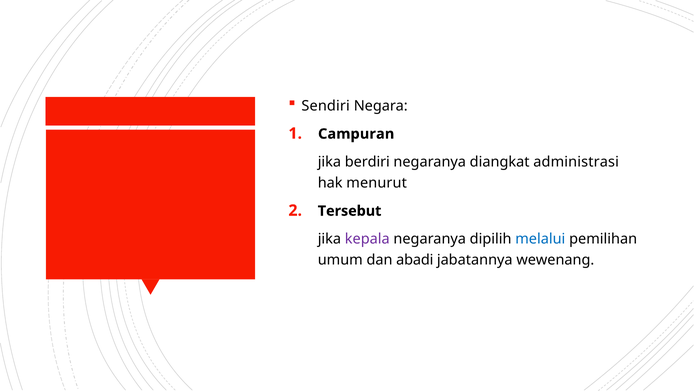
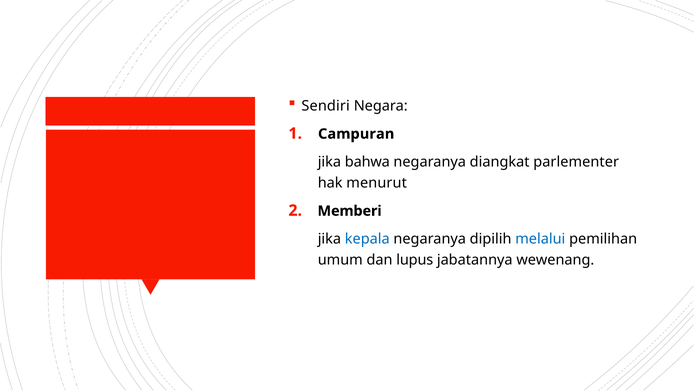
berdiri: berdiri -> bahwa
administrasi: administrasi -> parlementer
Tersebut: Tersebut -> Memberi
kepala colour: purple -> blue
abadi: abadi -> lupus
